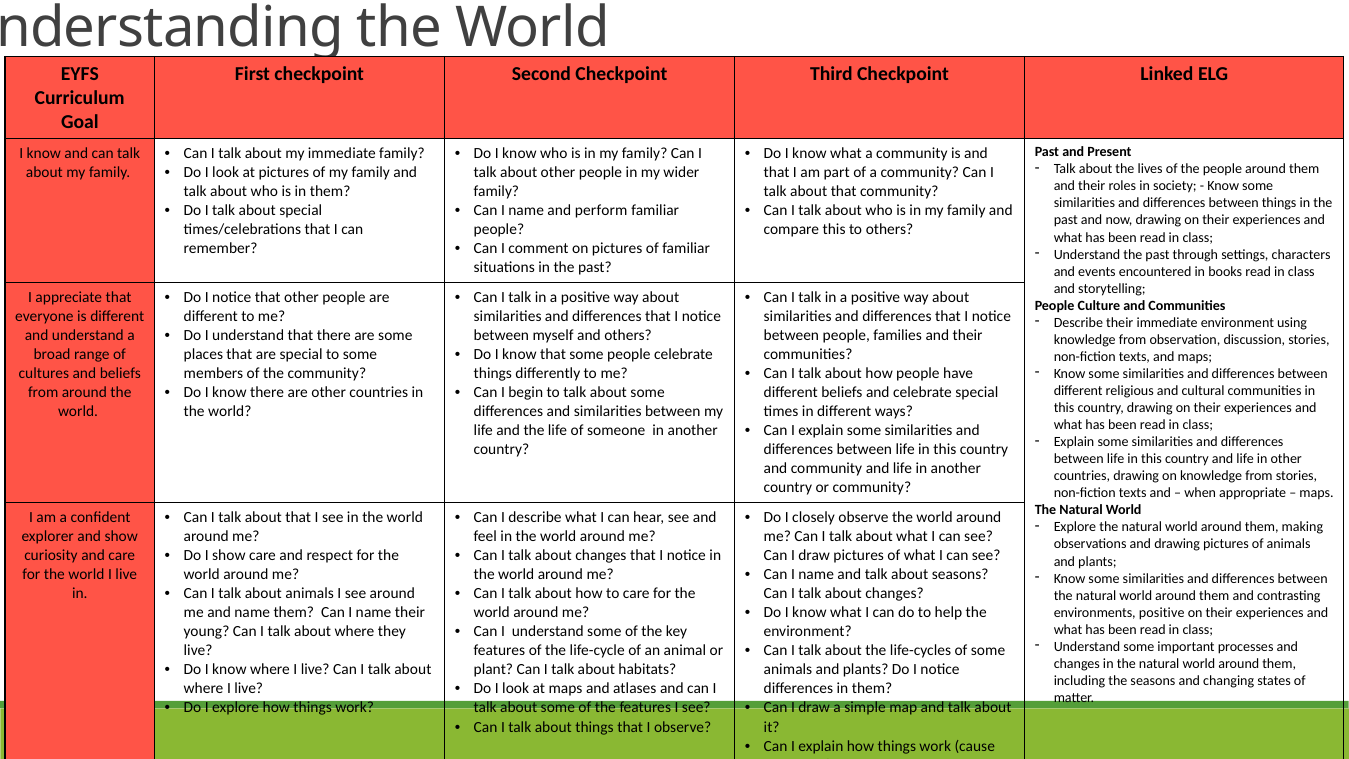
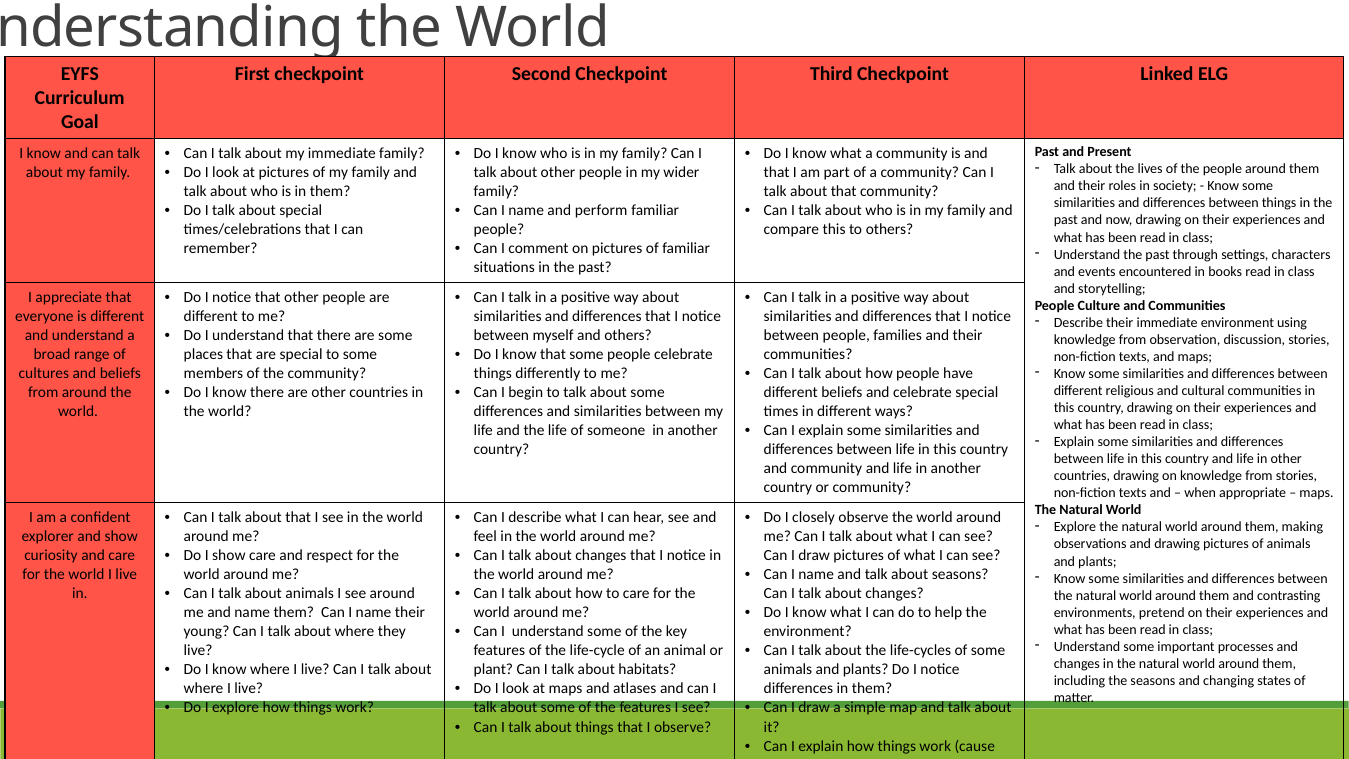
environments positive: positive -> pretend
